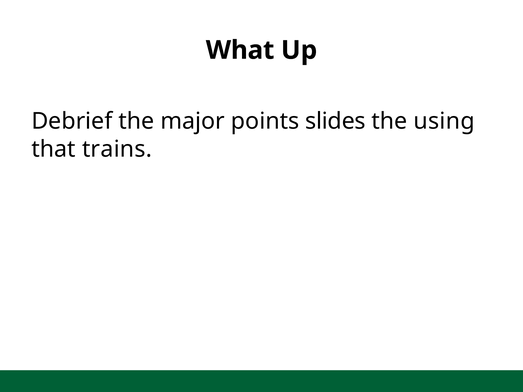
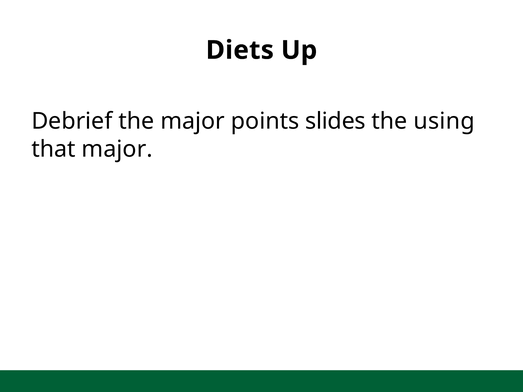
What: What -> Diets
that trains: trains -> major
